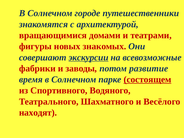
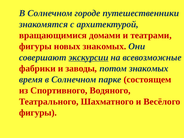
потом развитие: развитие -> знакомых
состоящем underline: present -> none
находят at (38, 113): находят -> фигуры
